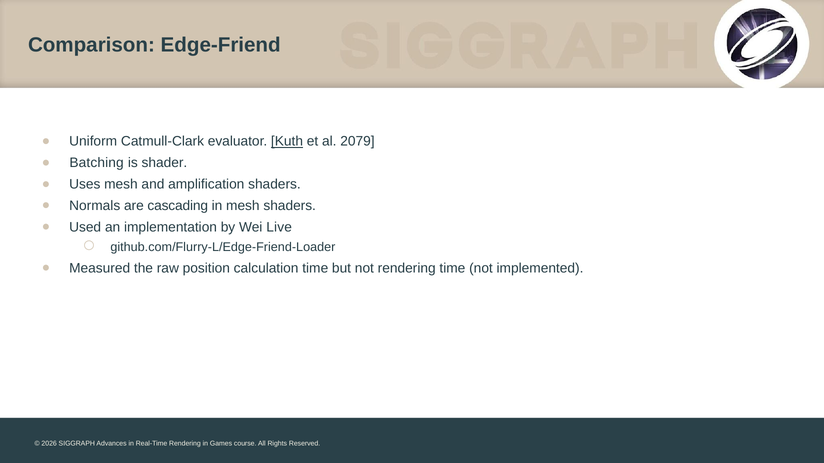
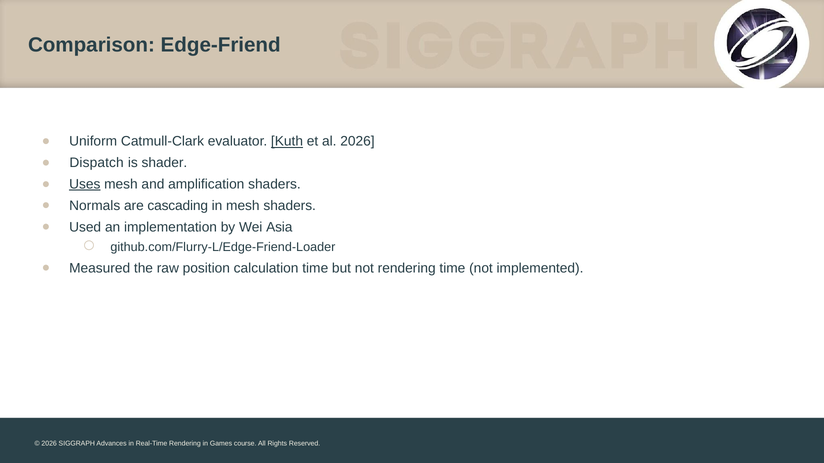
al 2079: 2079 -> 2026
Batching: Batching -> Dispatch
Uses underline: none -> present
Live: Live -> Asia
